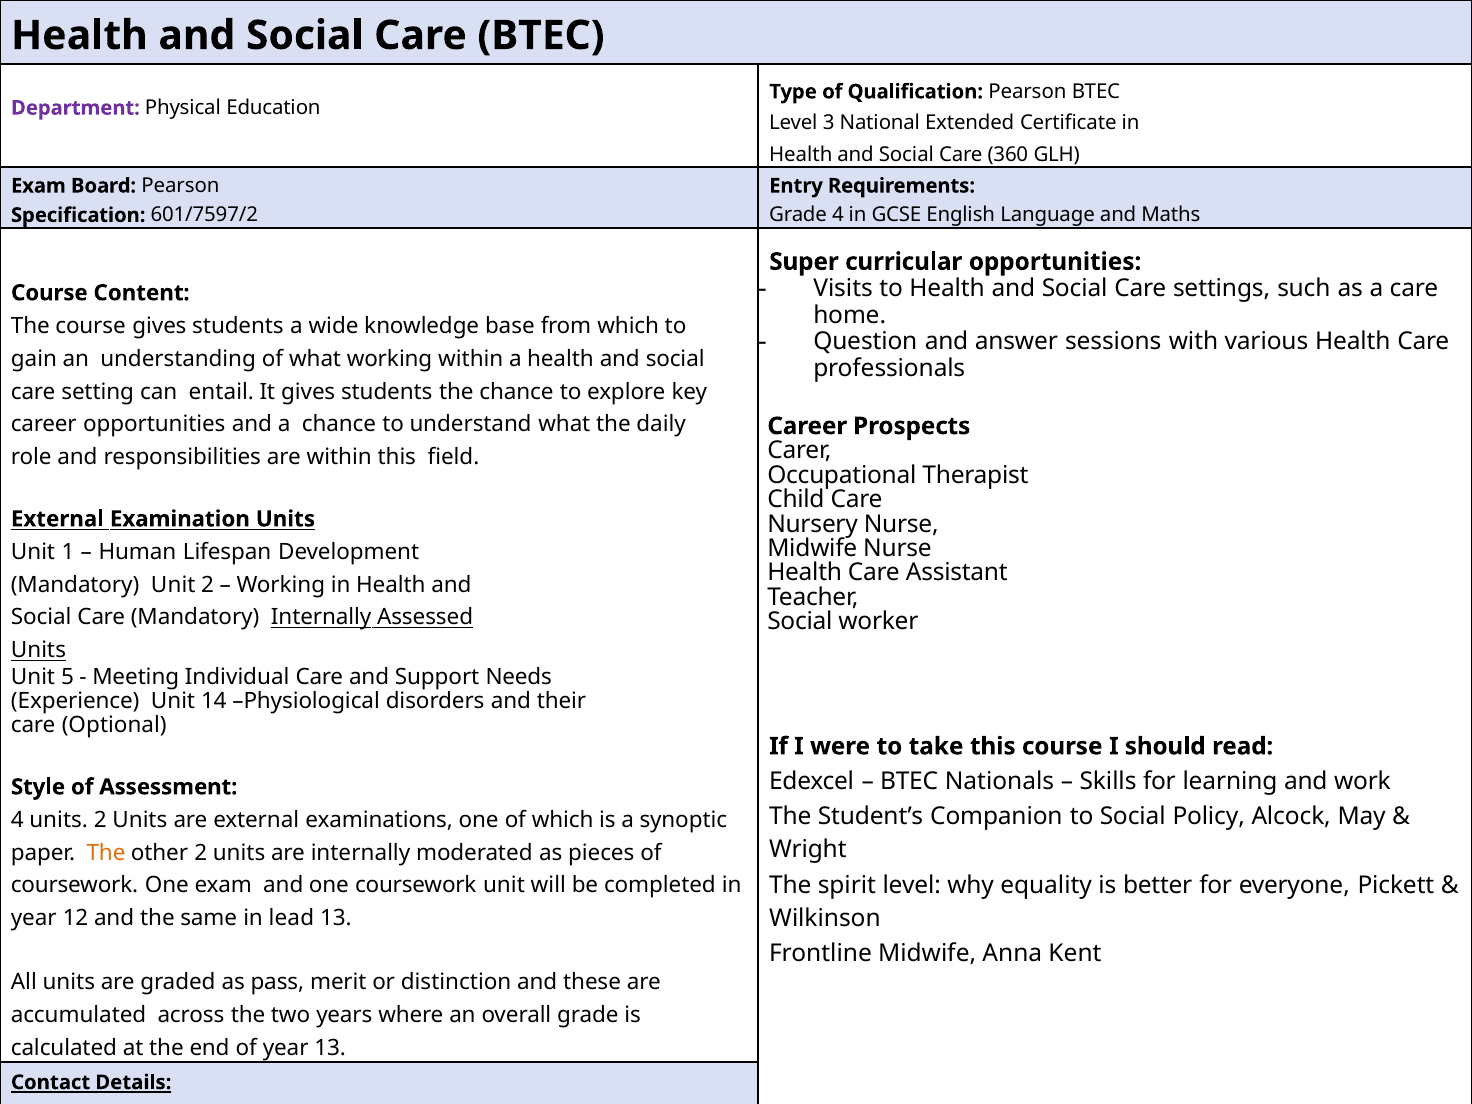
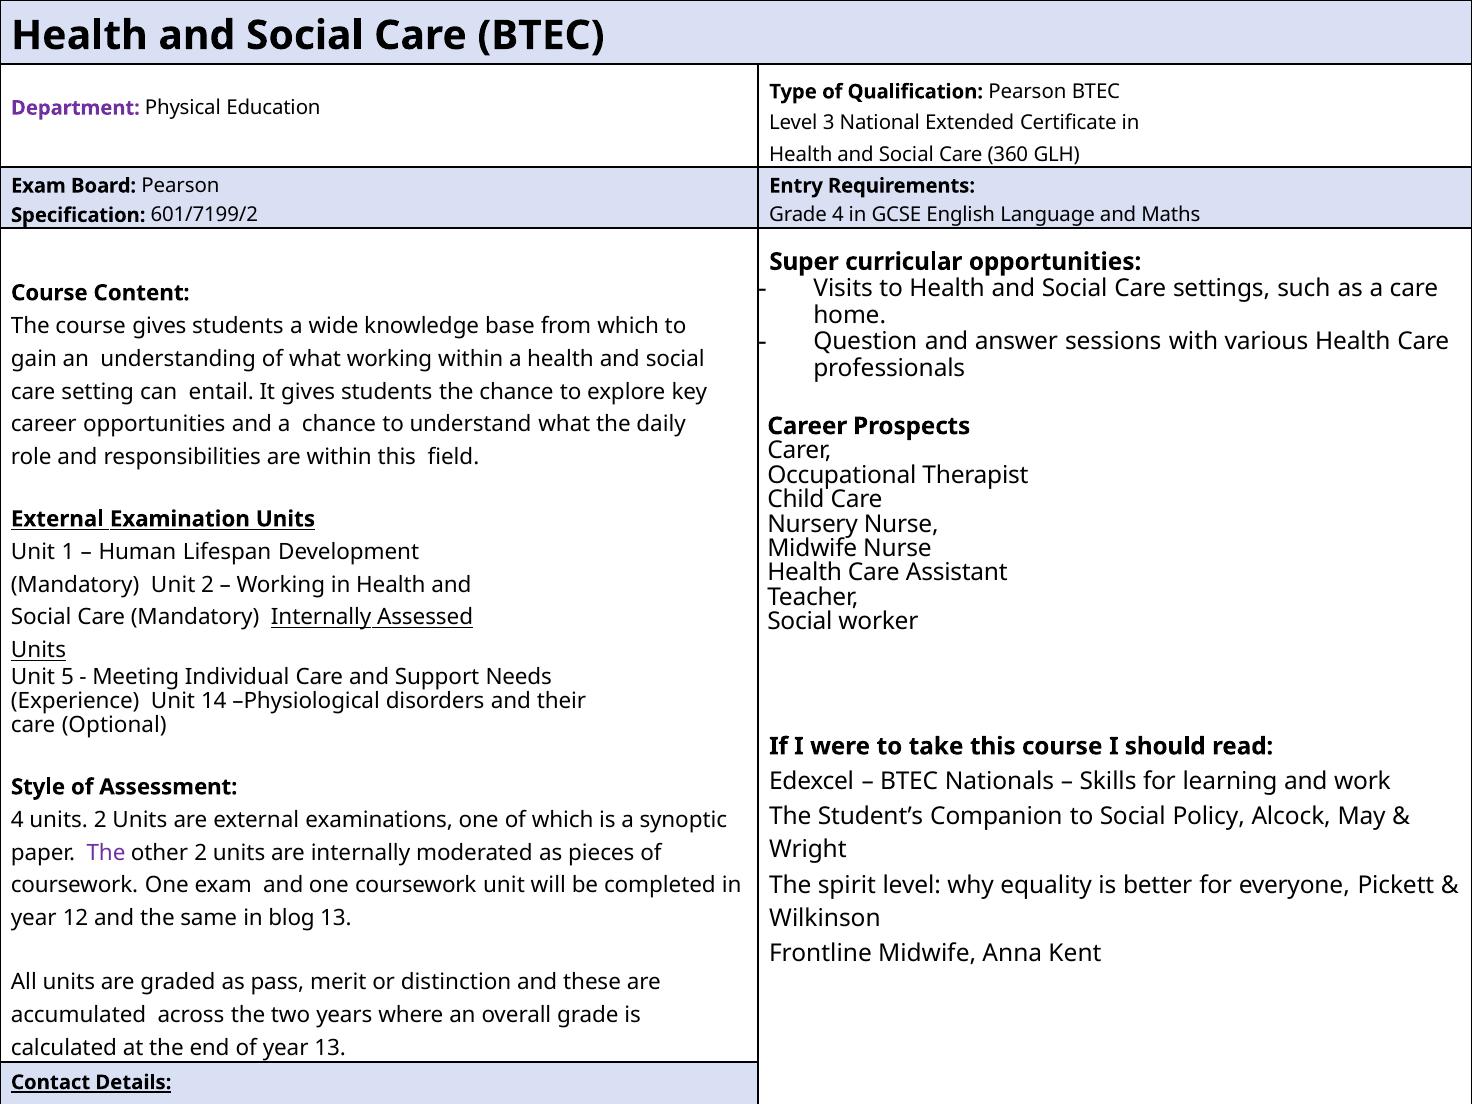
601/7597/2: 601/7597/2 -> 601/7199/2
The at (106, 853) colour: orange -> purple
lead: lead -> blog
